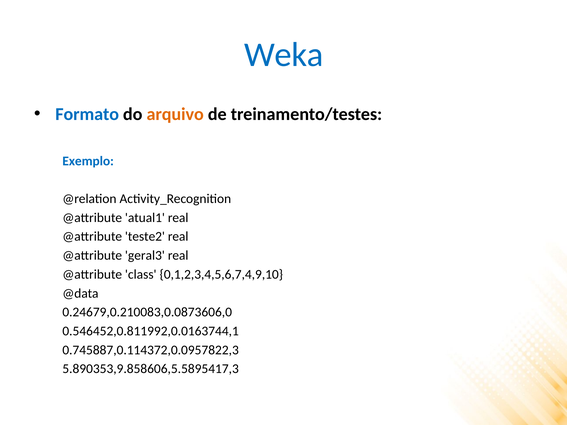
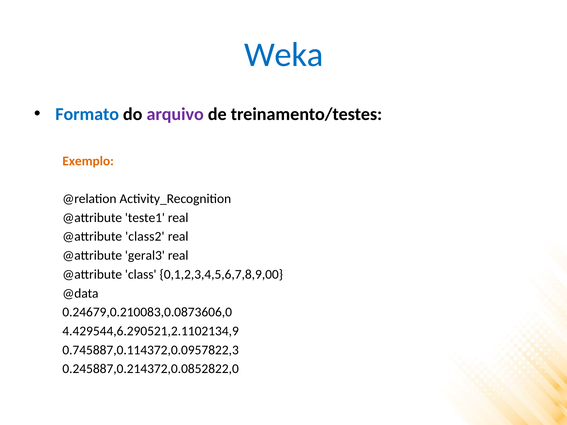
arquivo colour: orange -> purple
Exemplo colour: blue -> orange
atual1: atual1 -> teste1
teste2: teste2 -> class2
0,1,2,3,4,5,6,7,4,9,10: 0,1,2,3,4,5,6,7,4,9,10 -> 0,1,2,3,4,5,6,7,8,9,00
0.546452,0.811992,0.0163744,1: 0.546452,0.811992,0.0163744,1 -> 4.429544,6.290521,2.1102134,9
5.890353,9.858606,5.5895417,3: 5.890353,9.858606,5.5895417,3 -> 0.245887,0.214372,0.0852822,0
